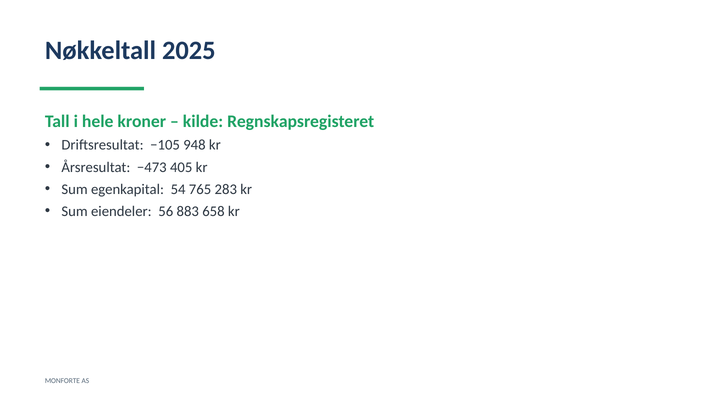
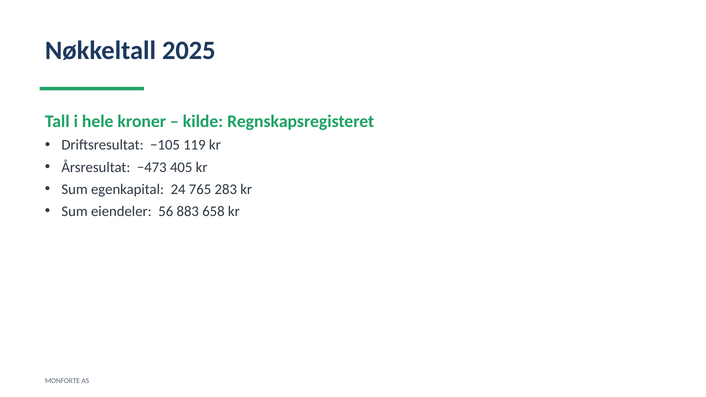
948: 948 -> 119
54: 54 -> 24
